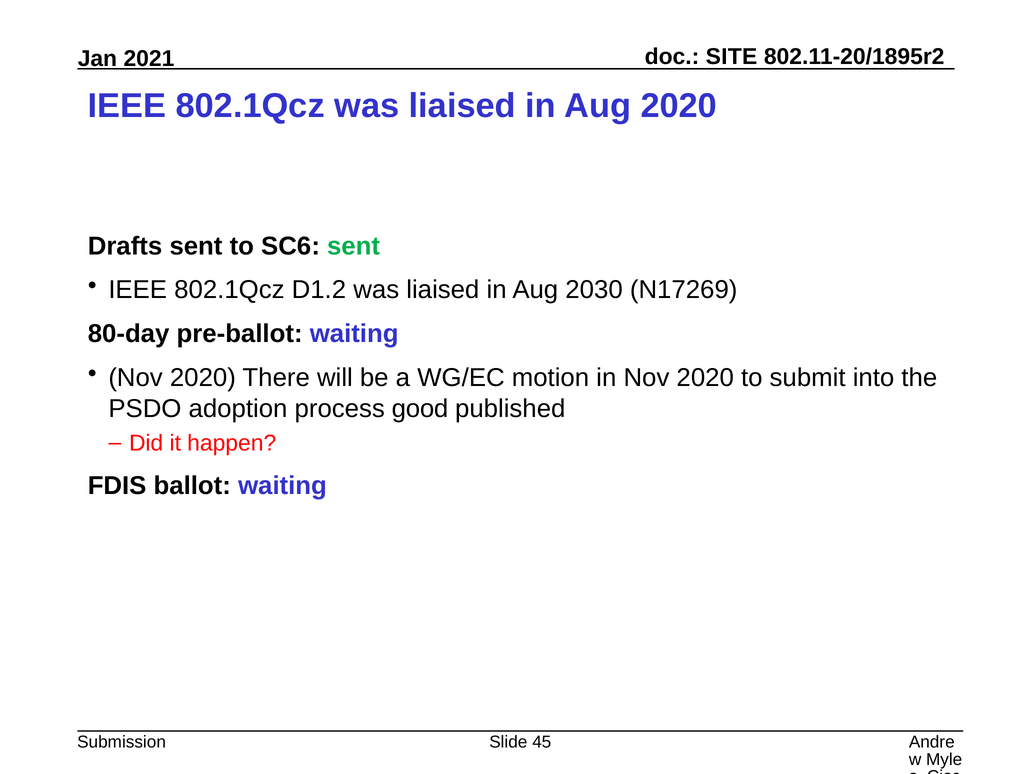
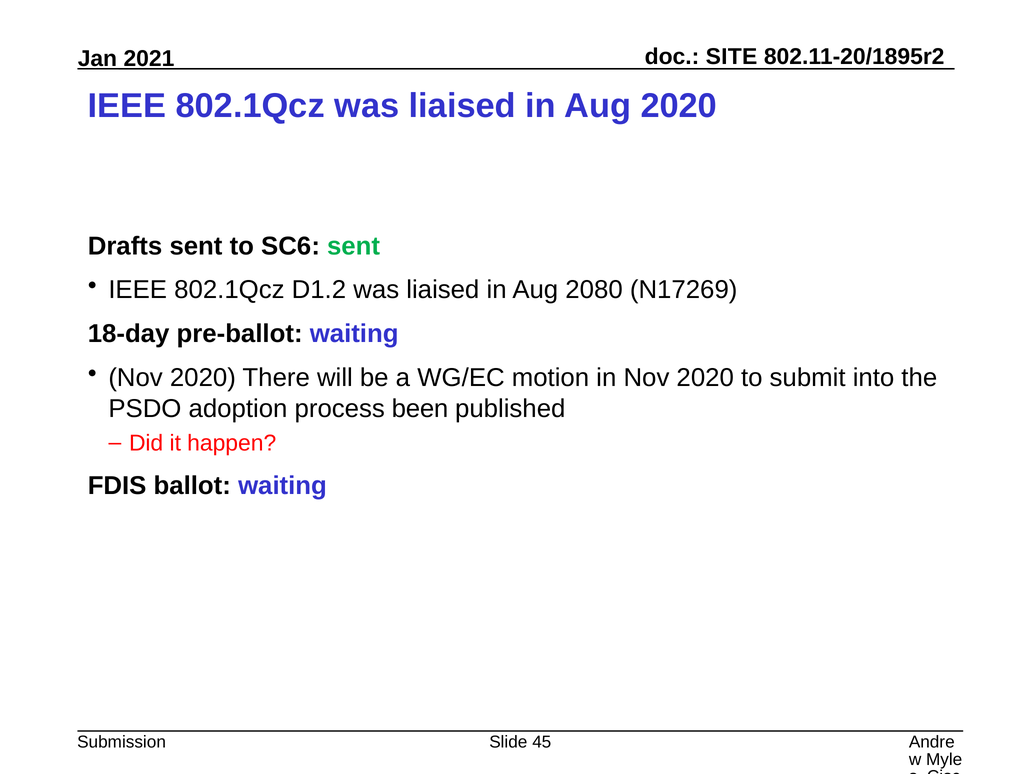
2030: 2030 -> 2080
80-day: 80-day -> 18-day
good: good -> been
